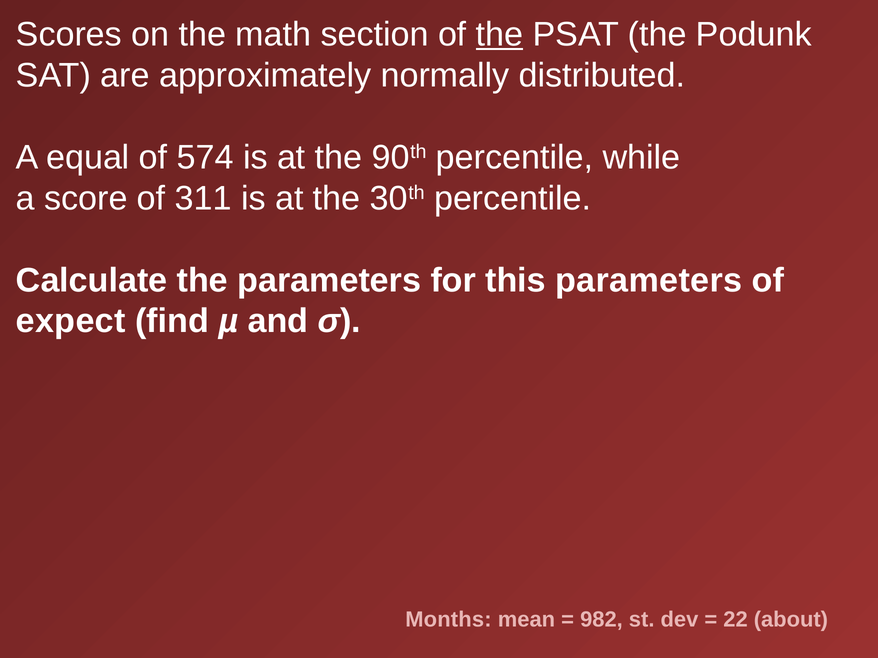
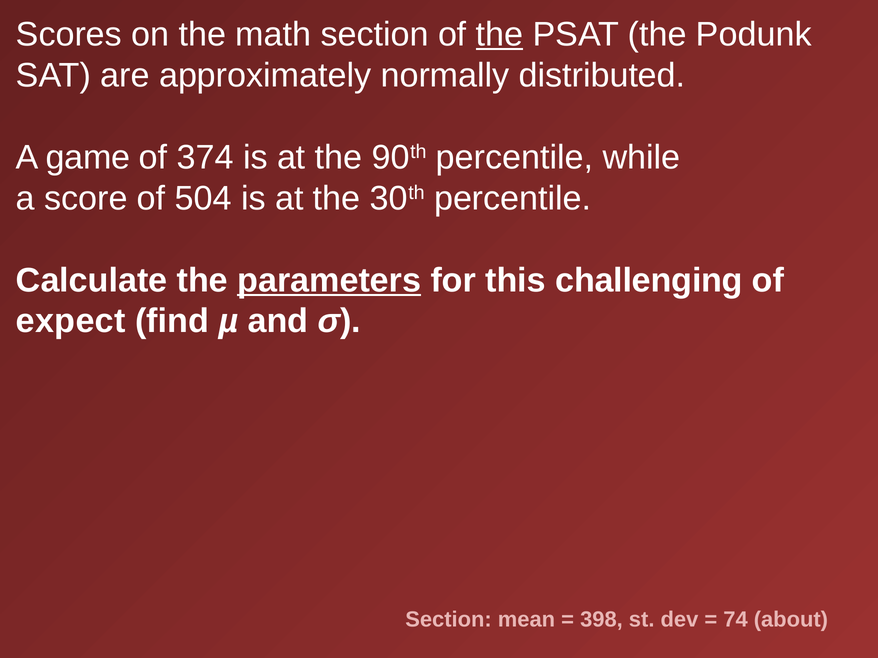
equal: equal -> game
574: 574 -> 374
311: 311 -> 504
parameters at (329, 280) underline: none -> present
this parameters: parameters -> challenging
Months at (448, 620): Months -> Section
982: 982 -> 398
22: 22 -> 74
